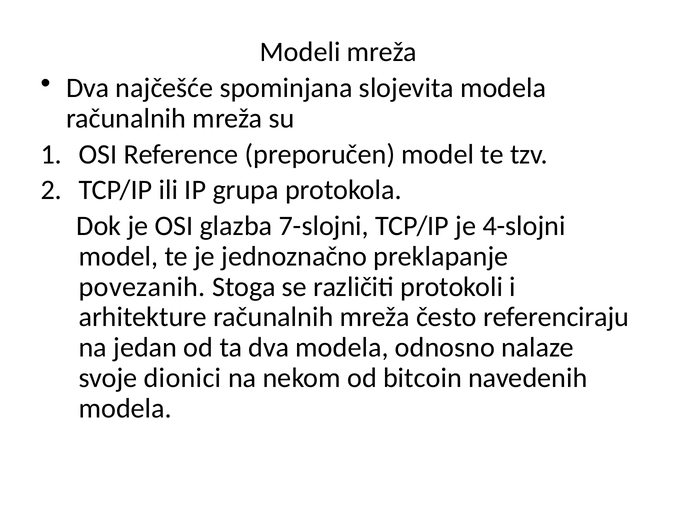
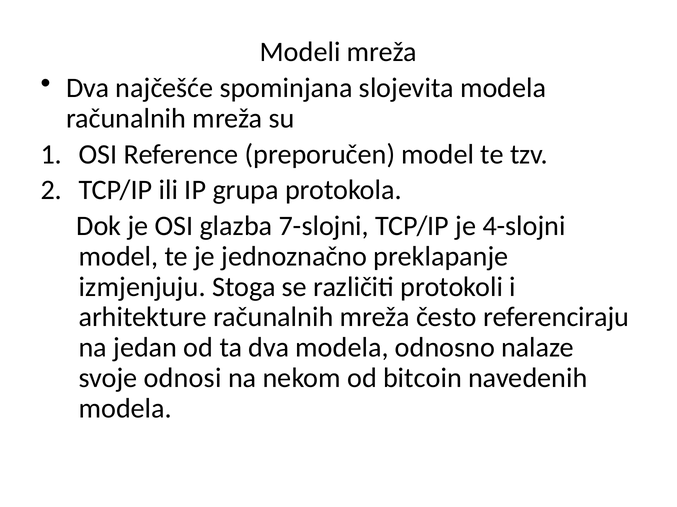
povezanih: povezanih -> izmjenjuju
dionici: dionici -> odnosi
